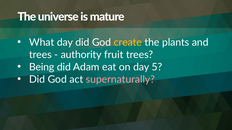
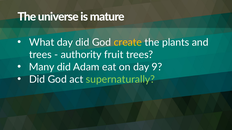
Being: Being -> Many
5: 5 -> 9
supernaturally colour: pink -> light green
